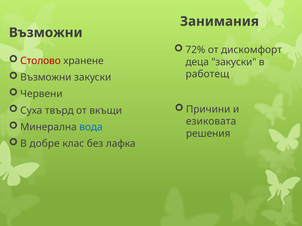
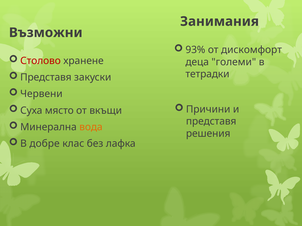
72%: 72% -> 93%
деца закуски: закуски -> големи
работещ: работещ -> тетрадки
Възможни at (46, 78): Възможни -> Представя
твърд: твърд -> място
езиковата at (211, 122): езиковата -> представя
вода colour: blue -> orange
